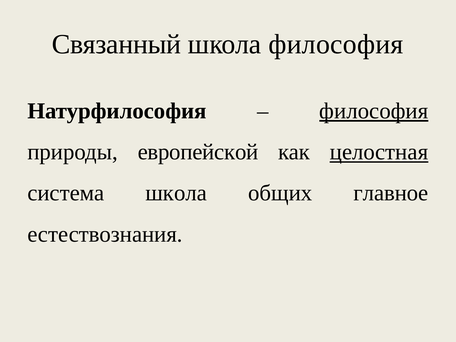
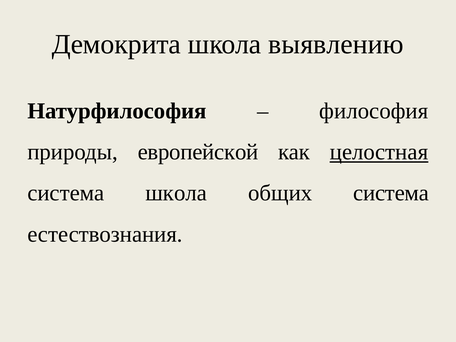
Связанный: Связанный -> Демокрита
школа философия: философия -> выявлению
философия at (374, 111) underline: present -> none
общих главное: главное -> система
